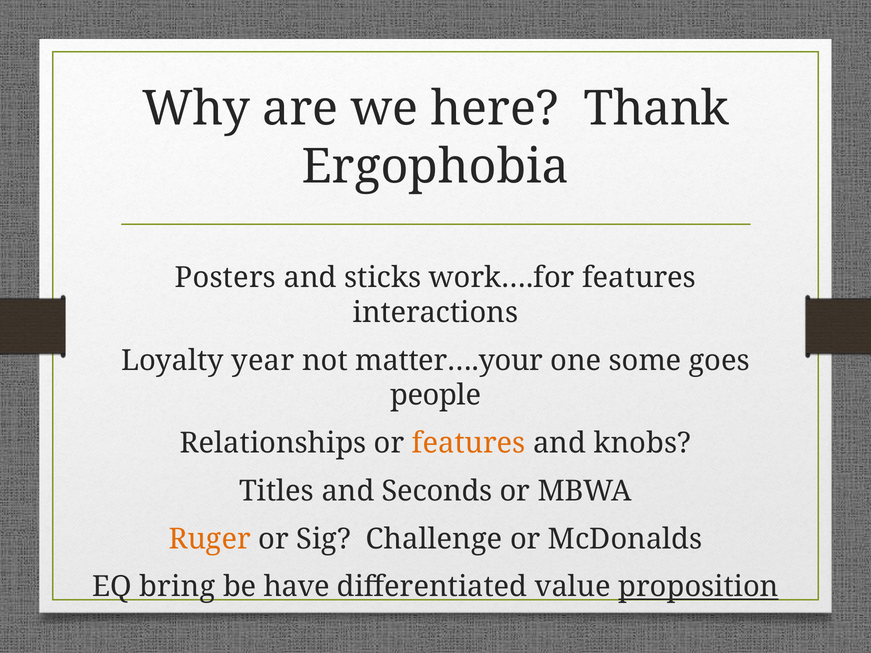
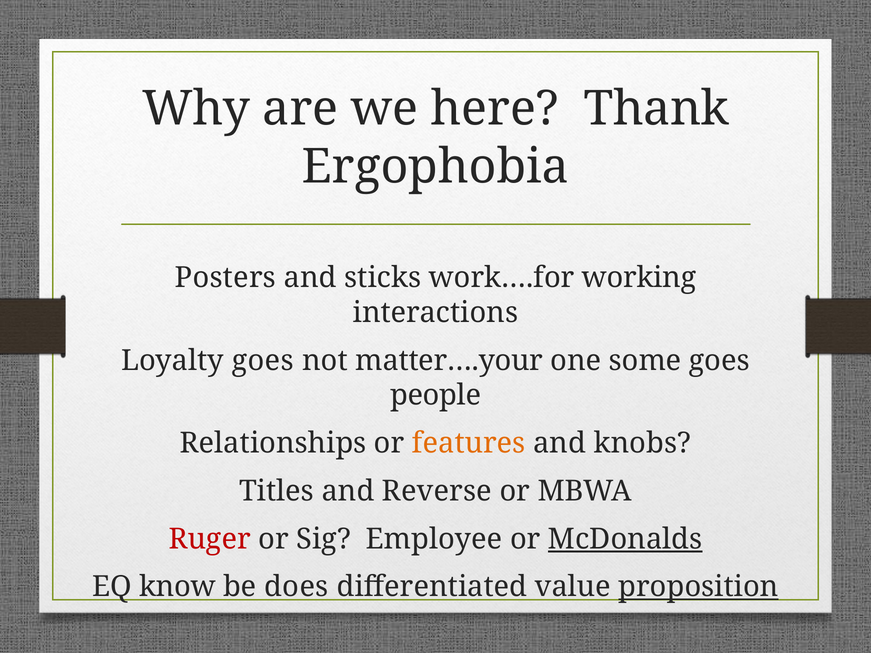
work….for features: features -> working
Loyalty year: year -> goes
Seconds: Seconds -> Reverse
Ruger colour: orange -> red
Challenge: Challenge -> Employee
McDonalds underline: none -> present
bring: bring -> know
have: have -> does
